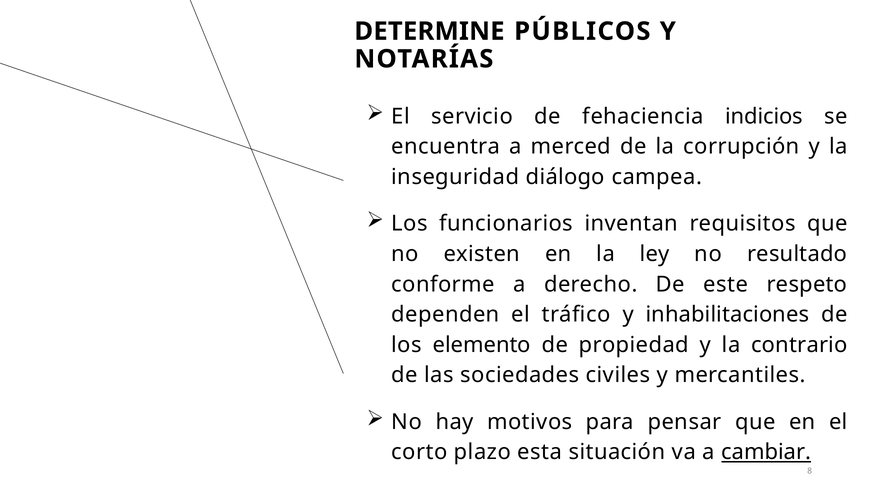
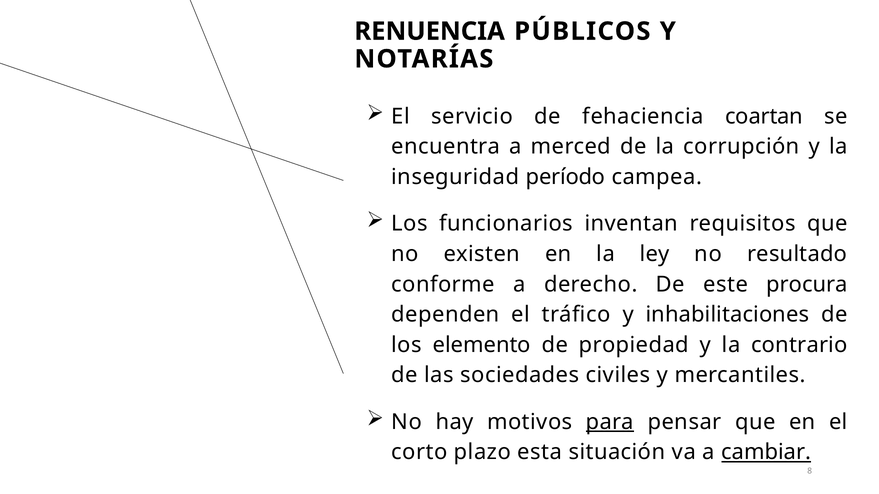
DETERMINE: DETERMINE -> RENUENCIA
indicios: indicios -> coartan
diálogo: diálogo -> período
respeto: respeto -> procura
para underline: none -> present
